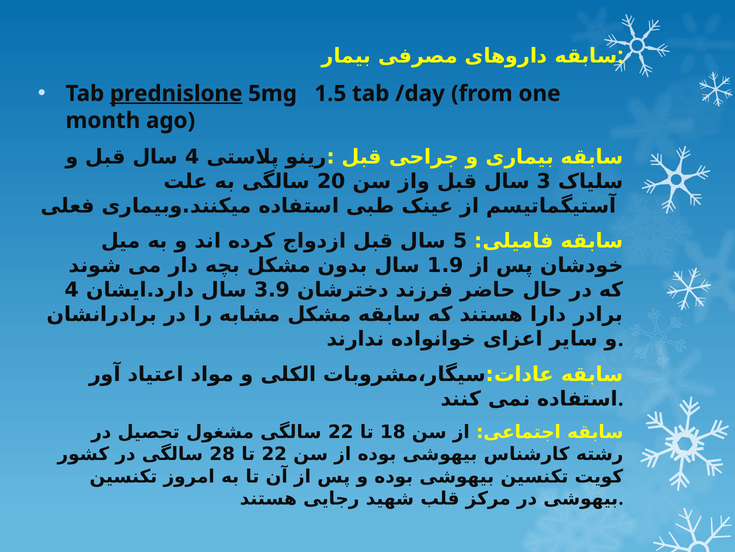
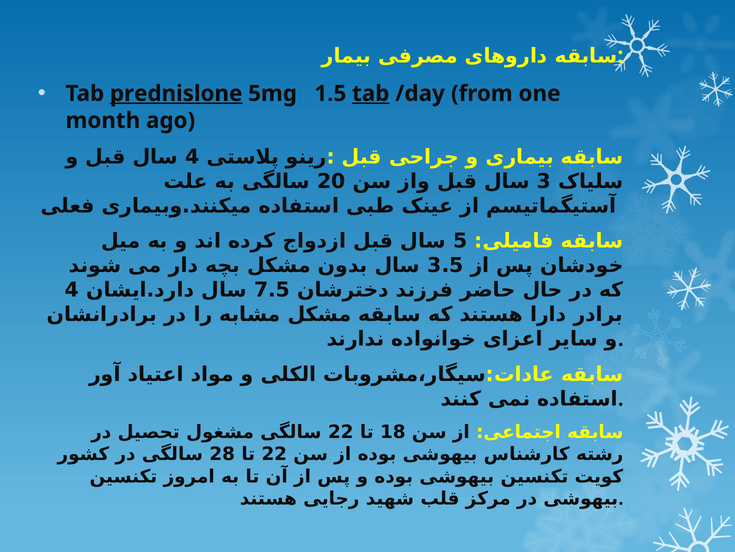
tab at (371, 93) underline: none -> present
1.9: 1.9 -> 3.5
3.9: 3.9 -> 7.5
